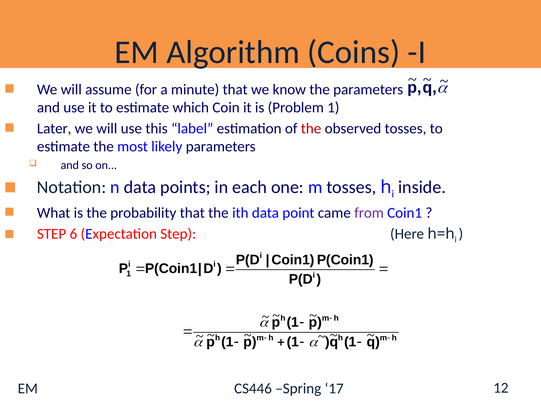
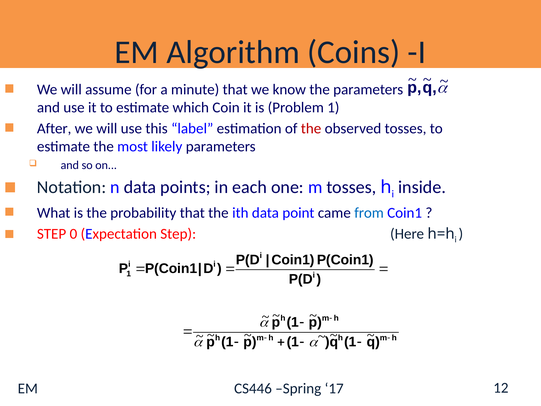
Later: Later -> After
from colour: purple -> blue
6: 6 -> 0
